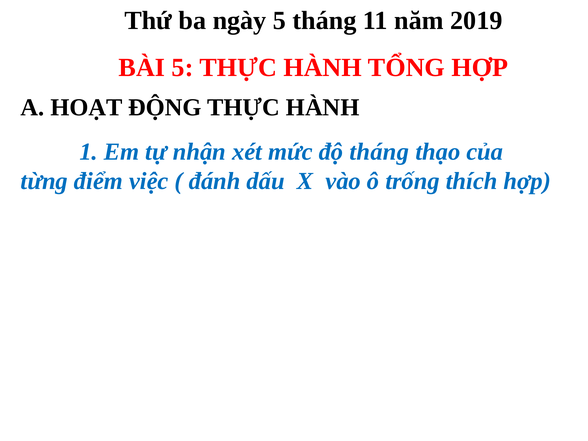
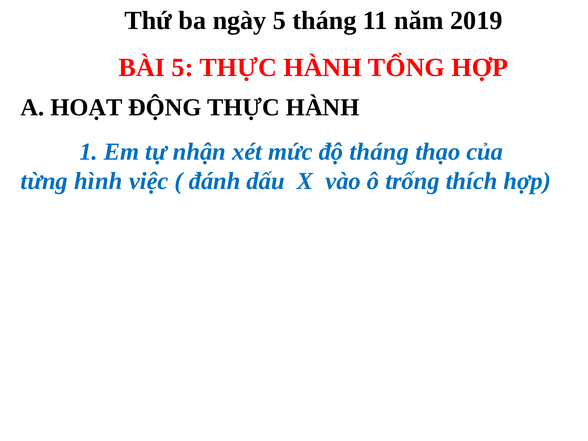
điểm: điểm -> hình
